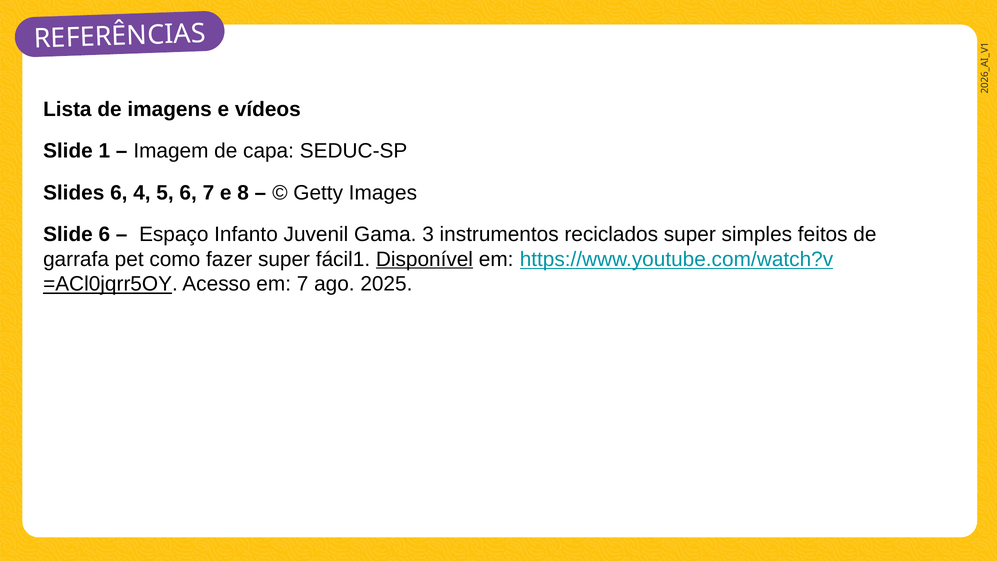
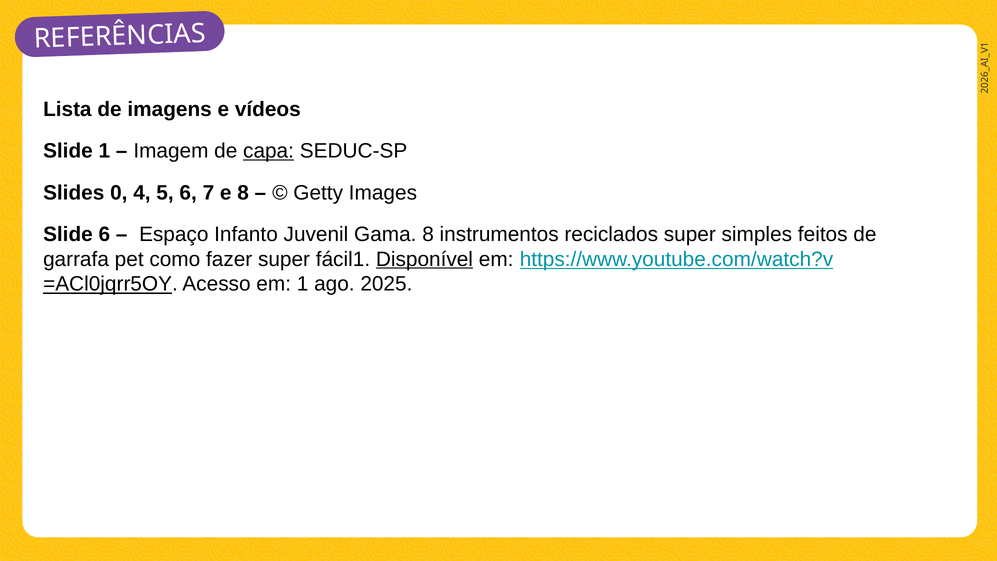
capa underline: none -> present
Slides 6: 6 -> 0
Gama 3: 3 -> 8
em 7: 7 -> 1
